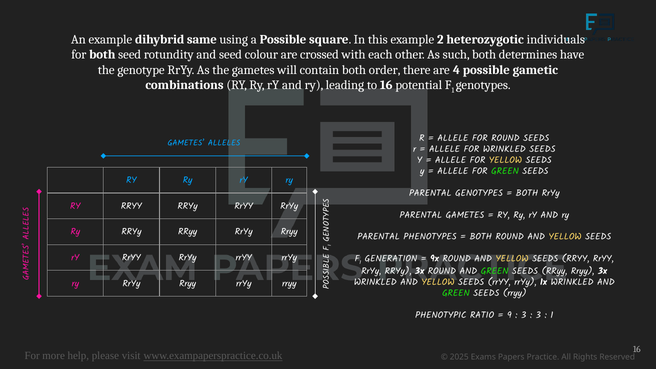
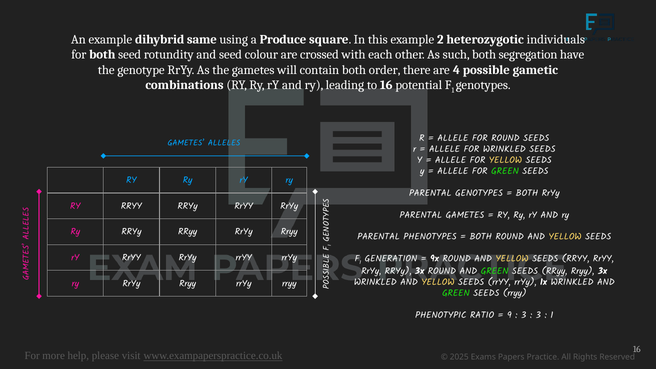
a Possible: Possible -> Produce
determines: determines -> segregation
